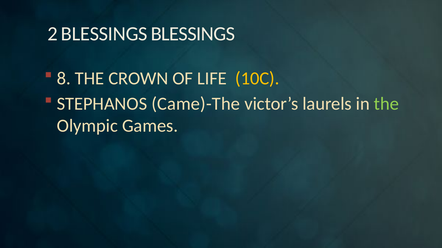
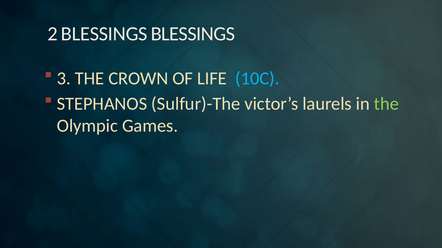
8: 8 -> 3
10C colour: yellow -> light blue
Came)-The: Came)-The -> Sulfur)-The
